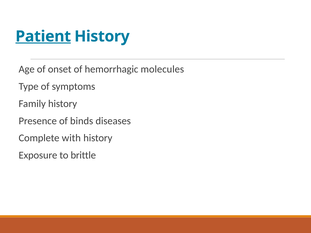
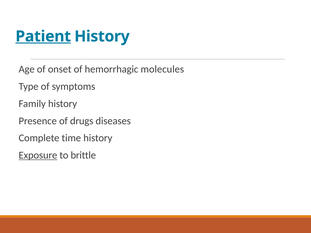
binds: binds -> drugs
with: with -> time
Exposure underline: none -> present
